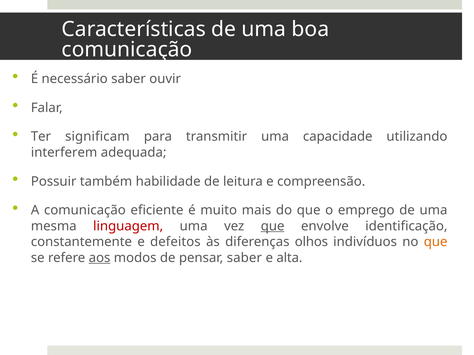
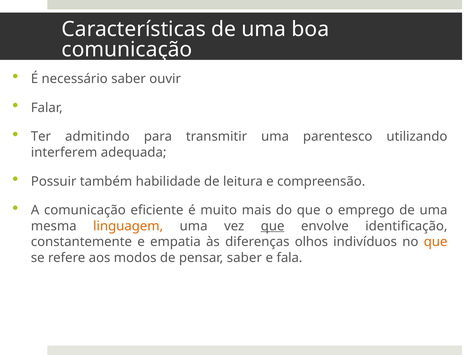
significam: significam -> admitindo
capacidade: capacidade -> parentesco
linguagem colour: red -> orange
defeitos: defeitos -> empatia
aos underline: present -> none
alta: alta -> fala
